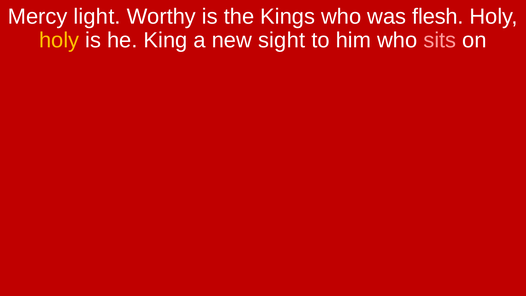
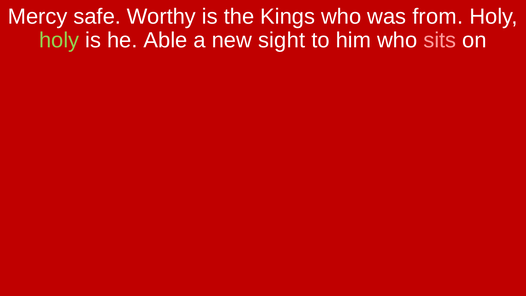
light: light -> safe
flesh: flesh -> from
holy at (59, 40) colour: yellow -> light green
King: King -> Able
